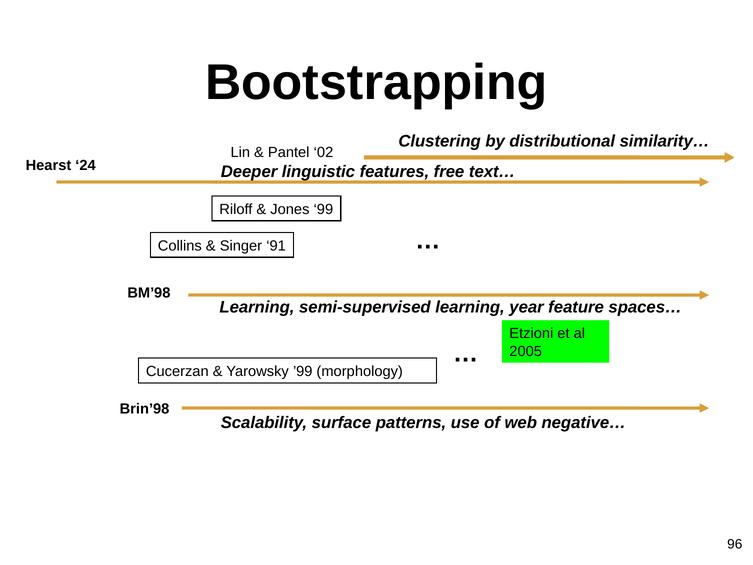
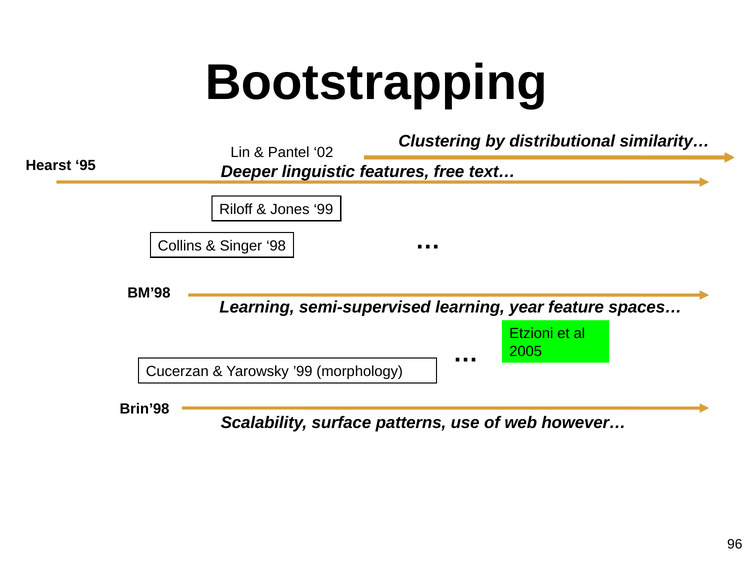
24: 24 -> 95
91: 91 -> 98
negative…: negative… -> however…
